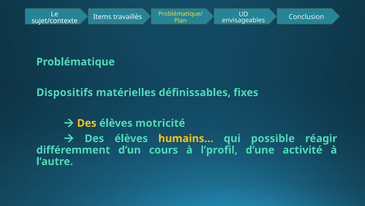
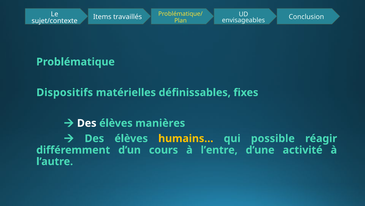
Des at (87, 123) colour: yellow -> white
motricité: motricité -> manières
l’profil: l’profil -> l’entre
